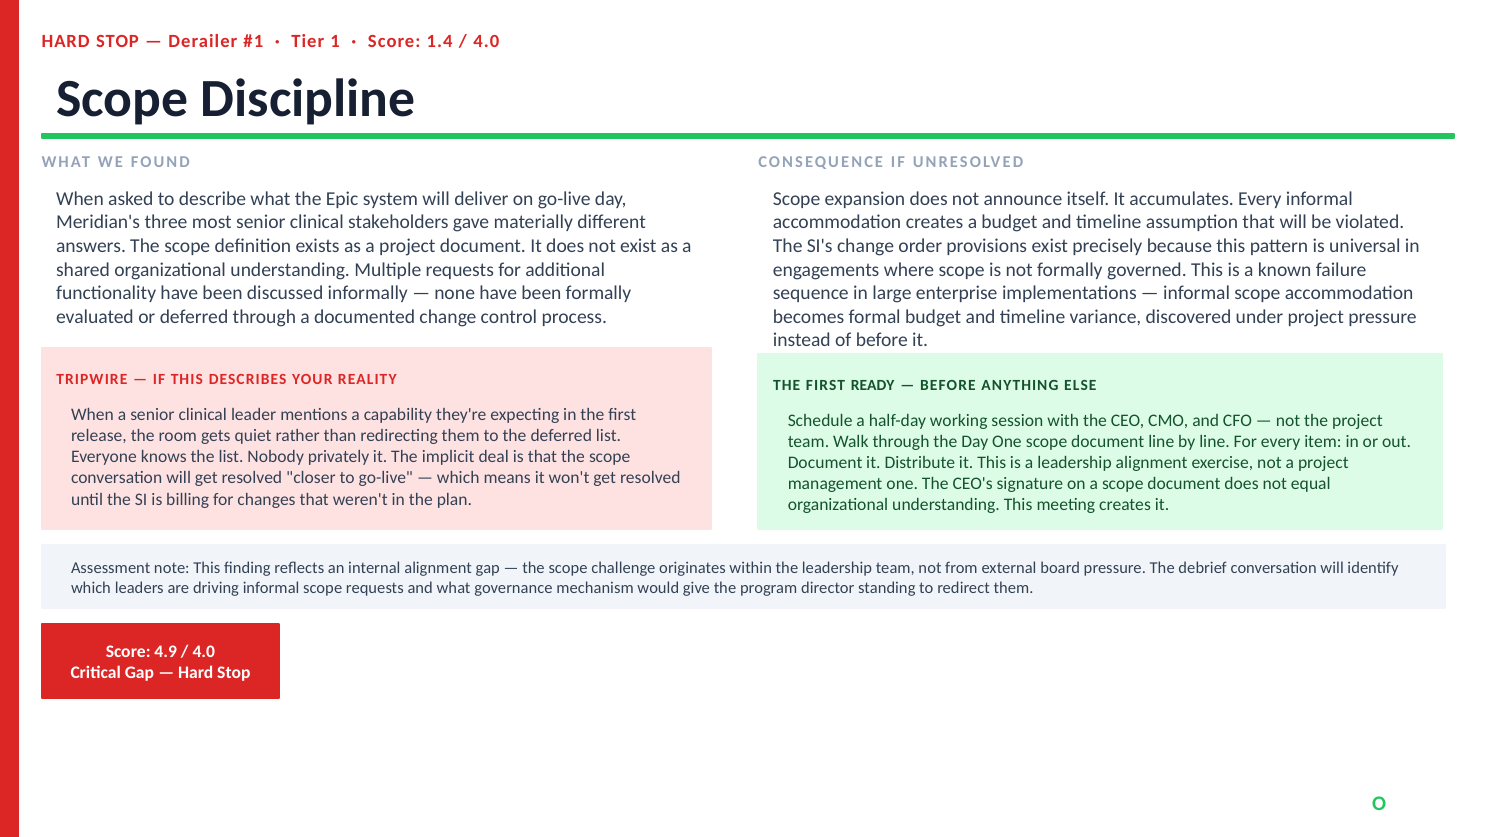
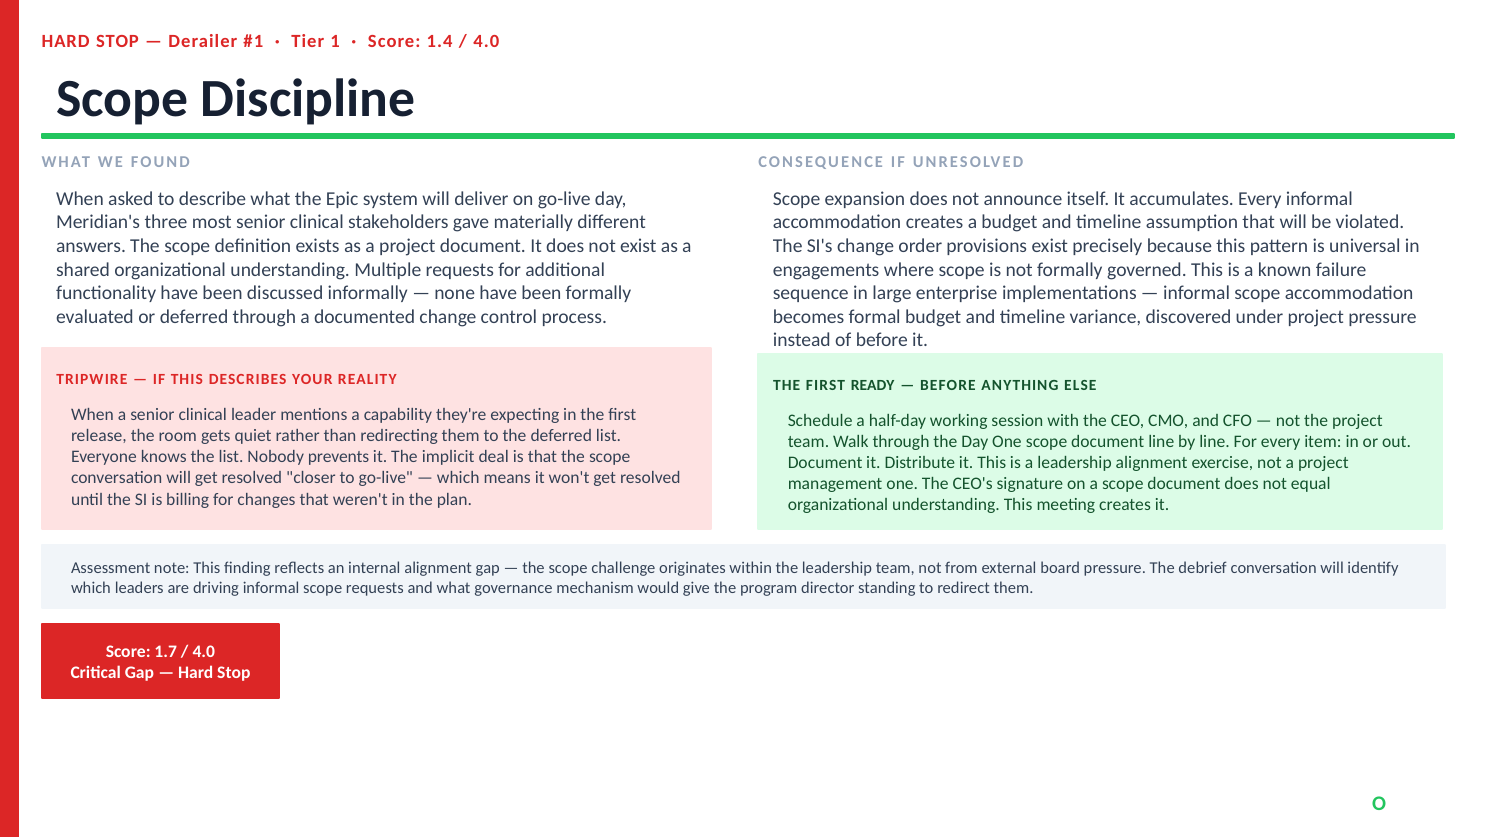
privately: privately -> prevents
4.9: 4.9 -> 1.7
